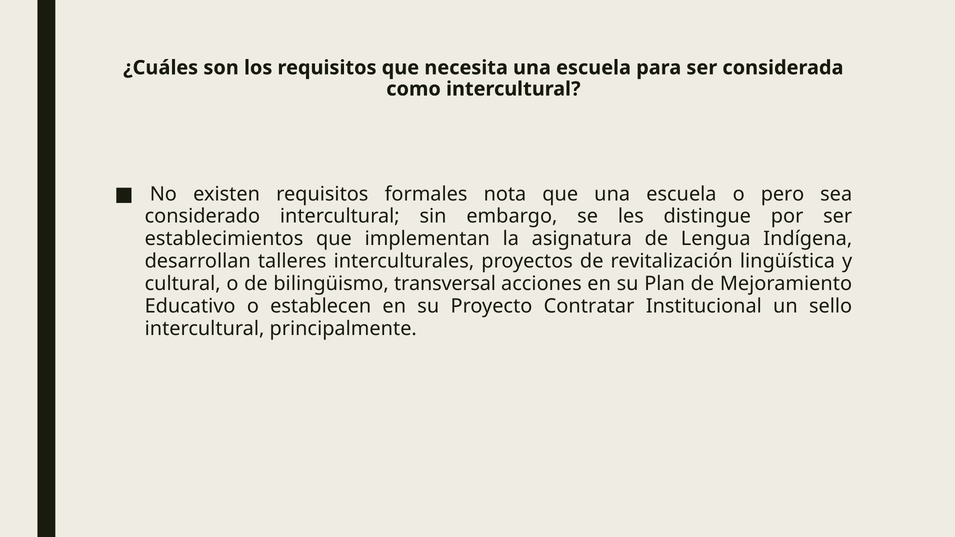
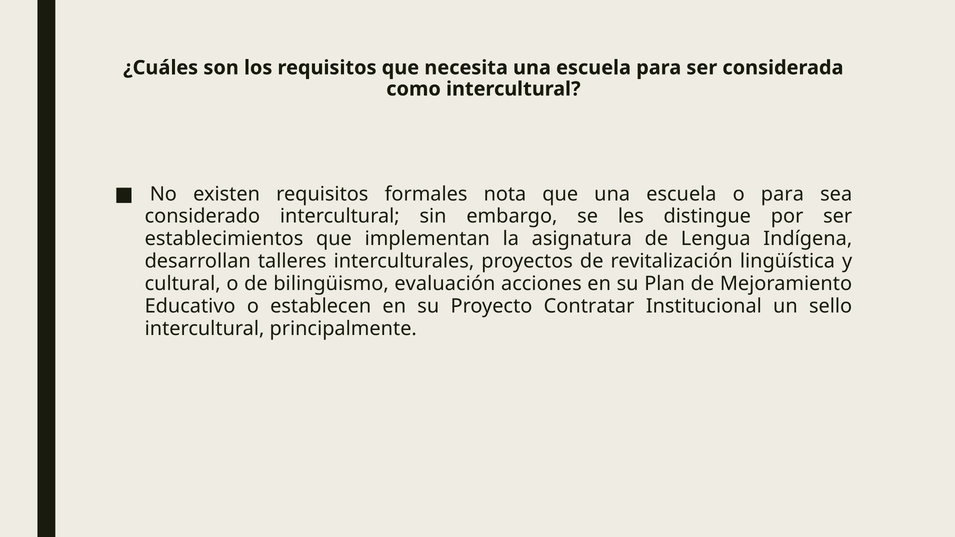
o pero: pero -> para
transversal: transversal -> evaluación
